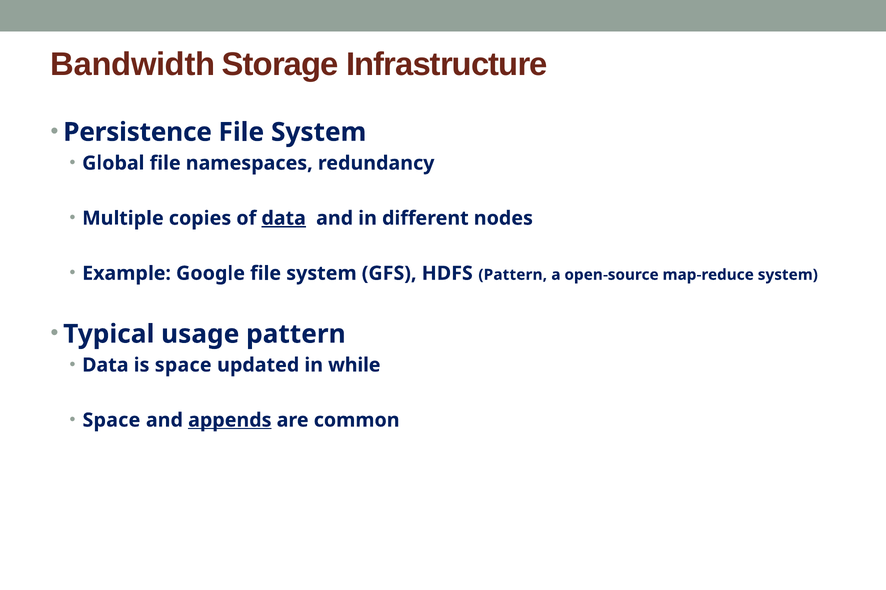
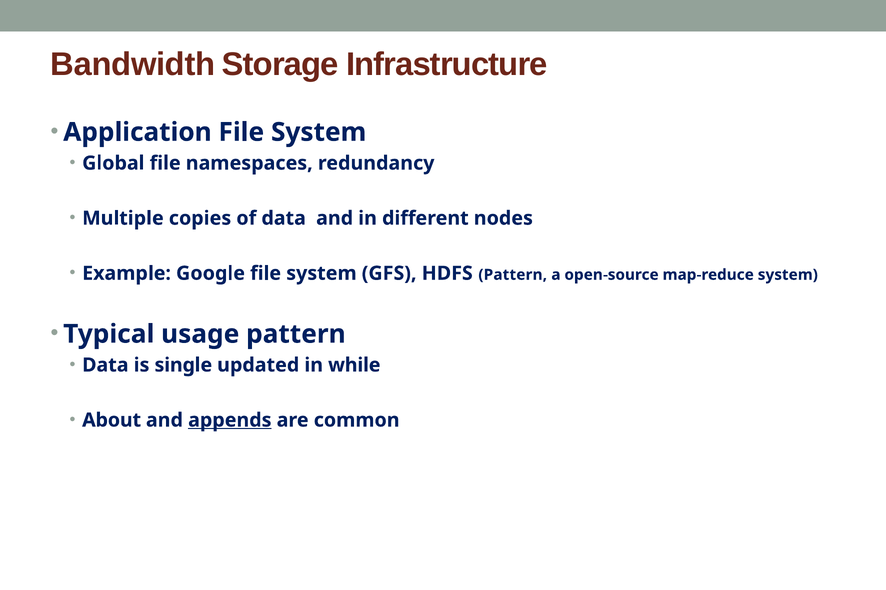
Persistence: Persistence -> Application
data at (284, 218) underline: present -> none
is space: space -> single
Space at (111, 421): Space -> About
